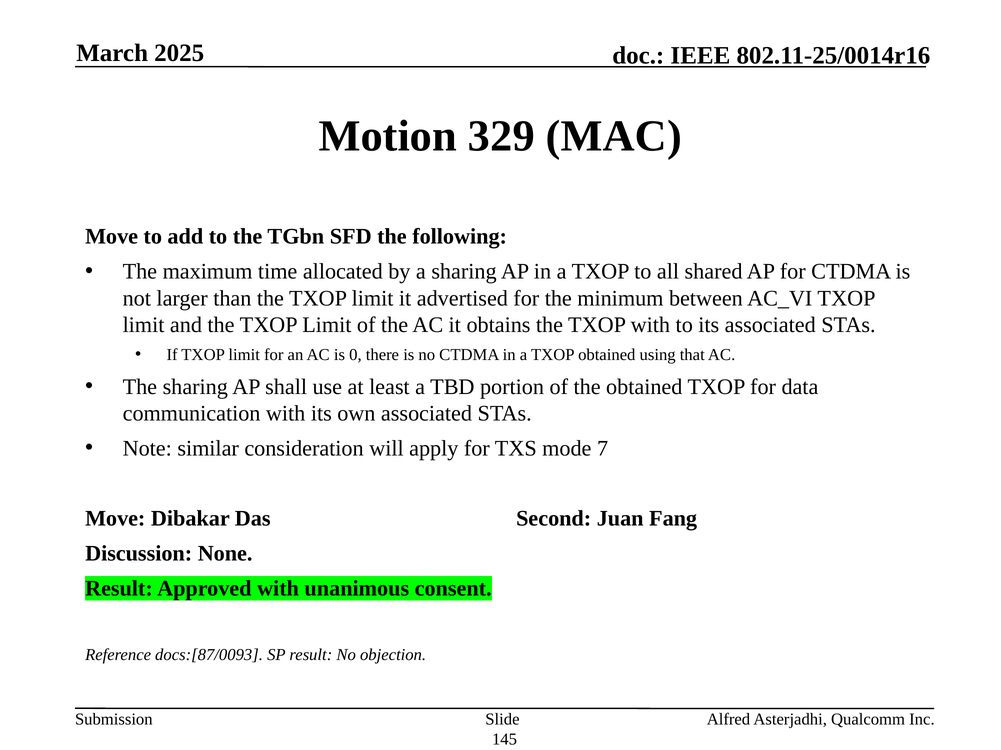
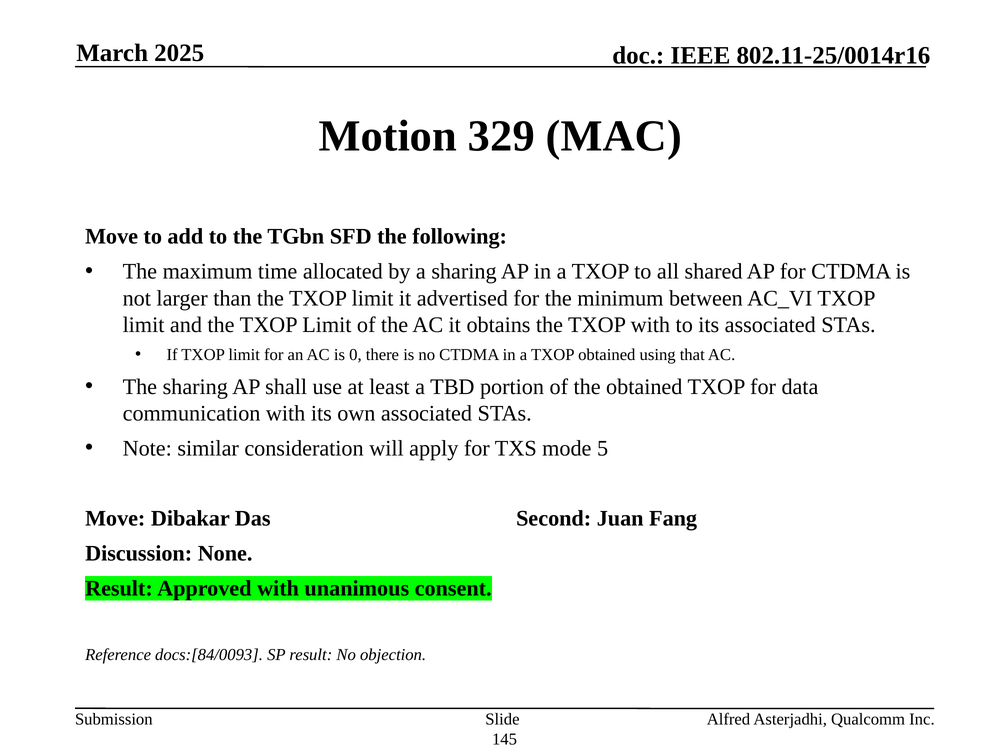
7: 7 -> 5
docs:[87/0093: docs:[87/0093 -> docs:[84/0093
